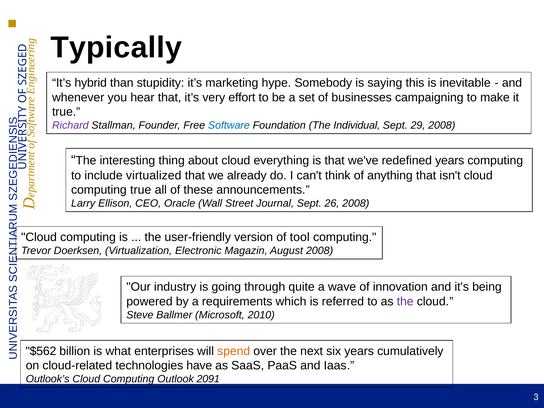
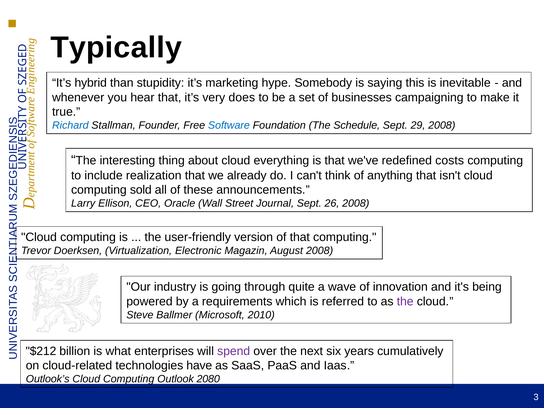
effort: effort -> does
Richard colour: purple -> blue
Individual: Individual -> Schedule
redefined years: years -> costs
virtualized: virtualized -> realization
computing true: true -> sold
of tool: tool -> that
$562: $562 -> $212
spend colour: orange -> purple
2091: 2091 -> 2080
